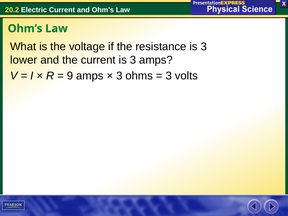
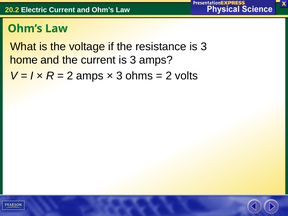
lower: lower -> home
9 at (70, 76): 9 -> 2
3 at (169, 76): 3 -> 2
